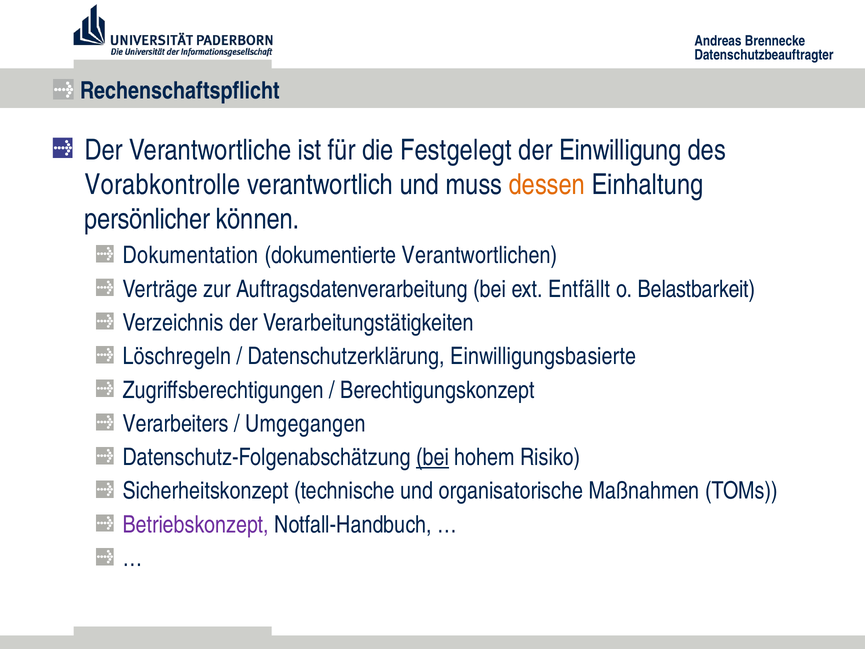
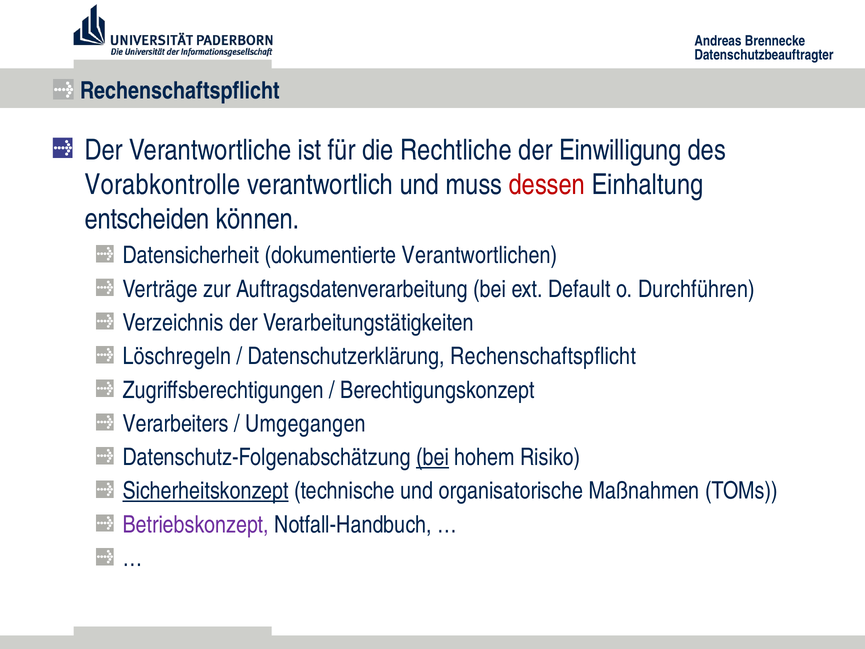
Festgelegt: Festgelegt -> Rechtliche
dessen colour: orange -> red
persönlicher: persönlicher -> entscheiden
Dokumentation: Dokumentation -> Datensicherheit
Entfällt: Entfällt -> Default
Belastbarkeit: Belastbarkeit -> Durchführen
Datenschutzerklärung Einwilligungsbasierte: Einwilligungsbasierte -> Rechenschaftspflicht
Sicherheitskonzept underline: none -> present
